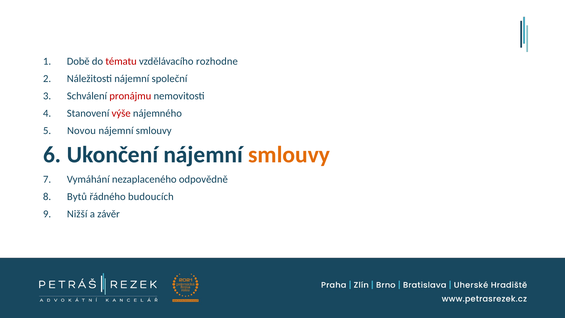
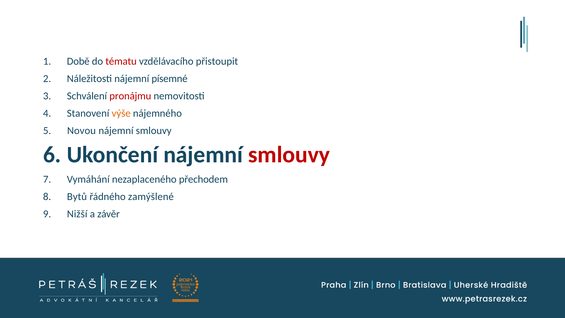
rozhodne: rozhodne -> přistoupit
společní: společní -> písemné
výše colour: red -> orange
smlouvy at (289, 155) colour: orange -> red
odpovědně: odpovědně -> přechodem
budoucích: budoucích -> zamýšlené
